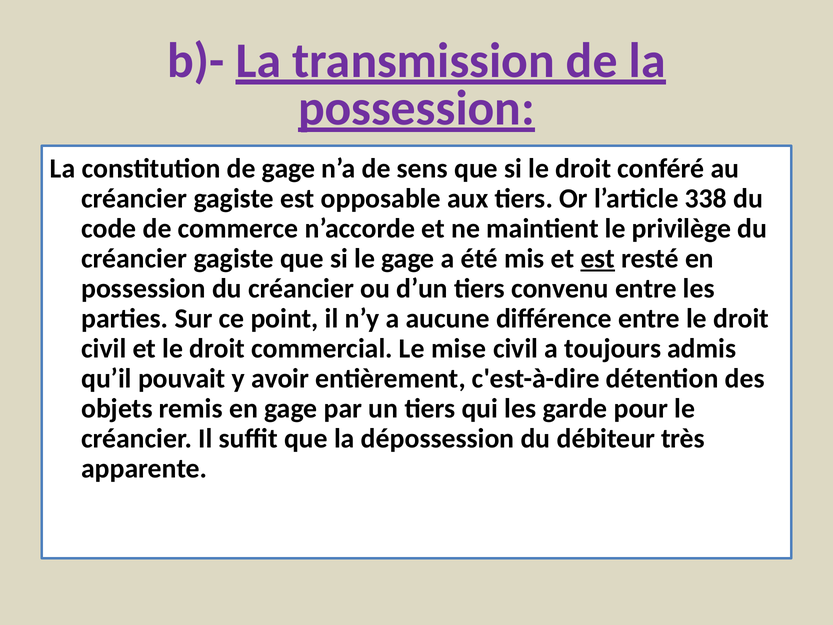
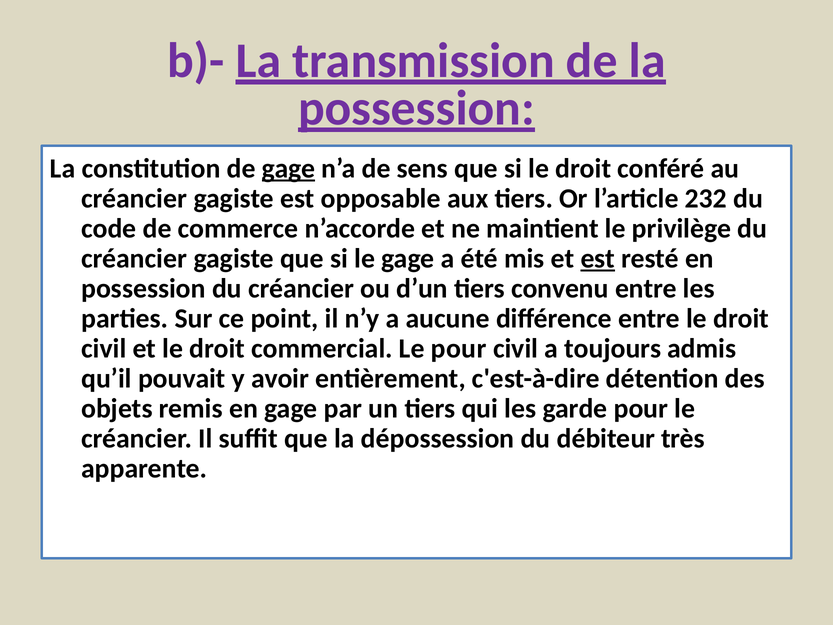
gage at (289, 169) underline: none -> present
338: 338 -> 232
Le mise: mise -> pour
